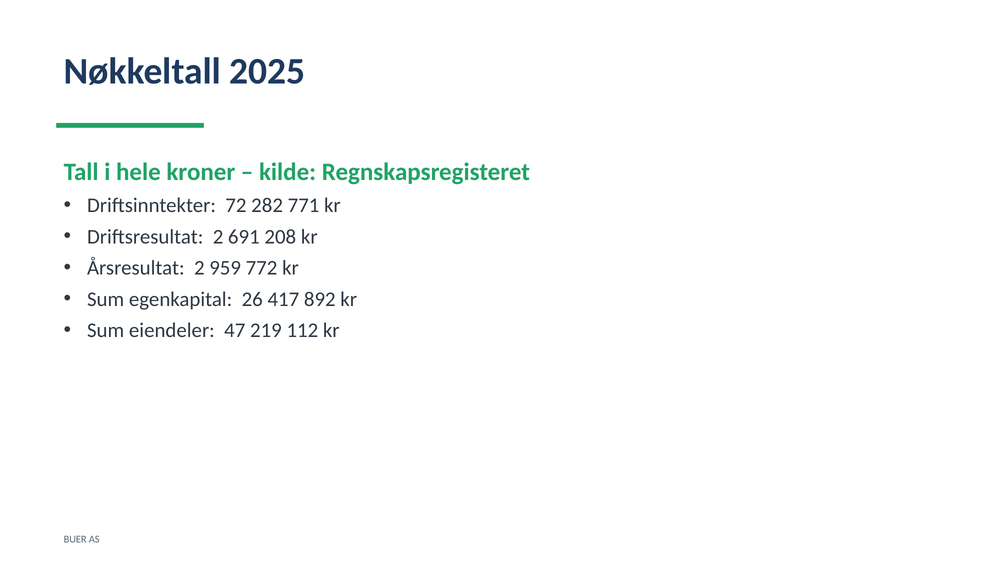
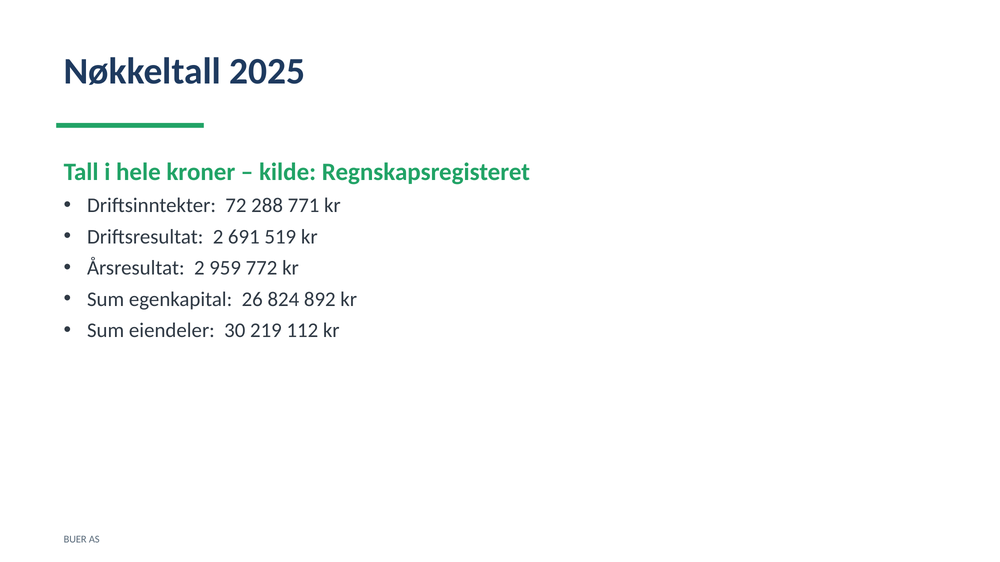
282: 282 -> 288
208: 208 -> 519
417: 417 -> 824
47: 47 -> 30
